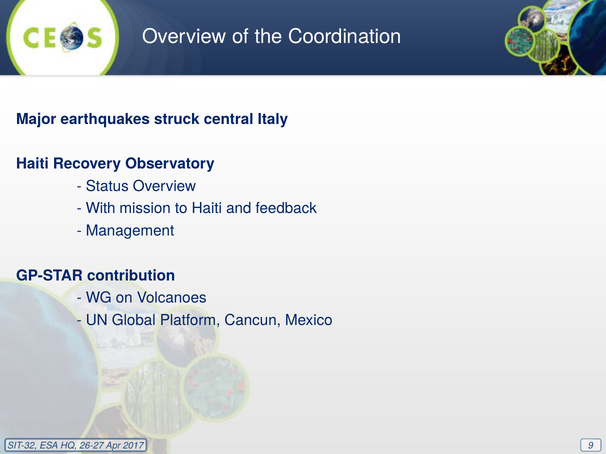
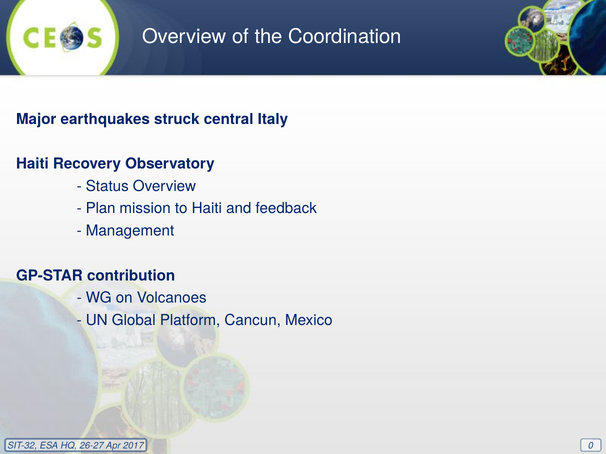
With: With -> Plan
9: 9 -> 0
